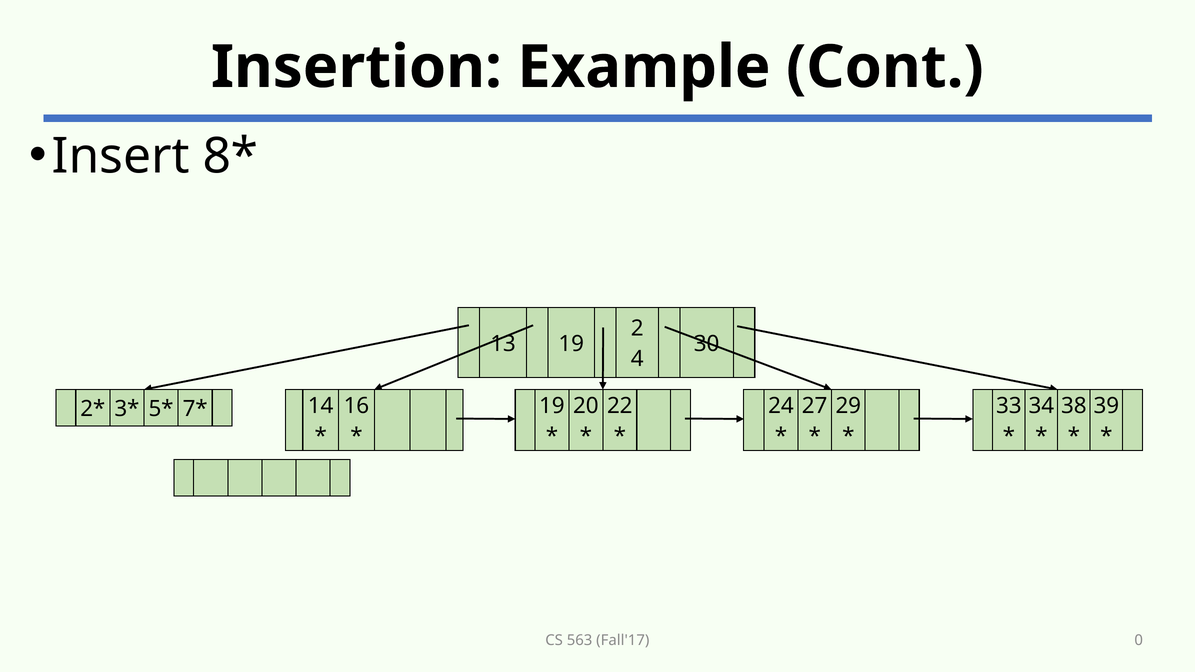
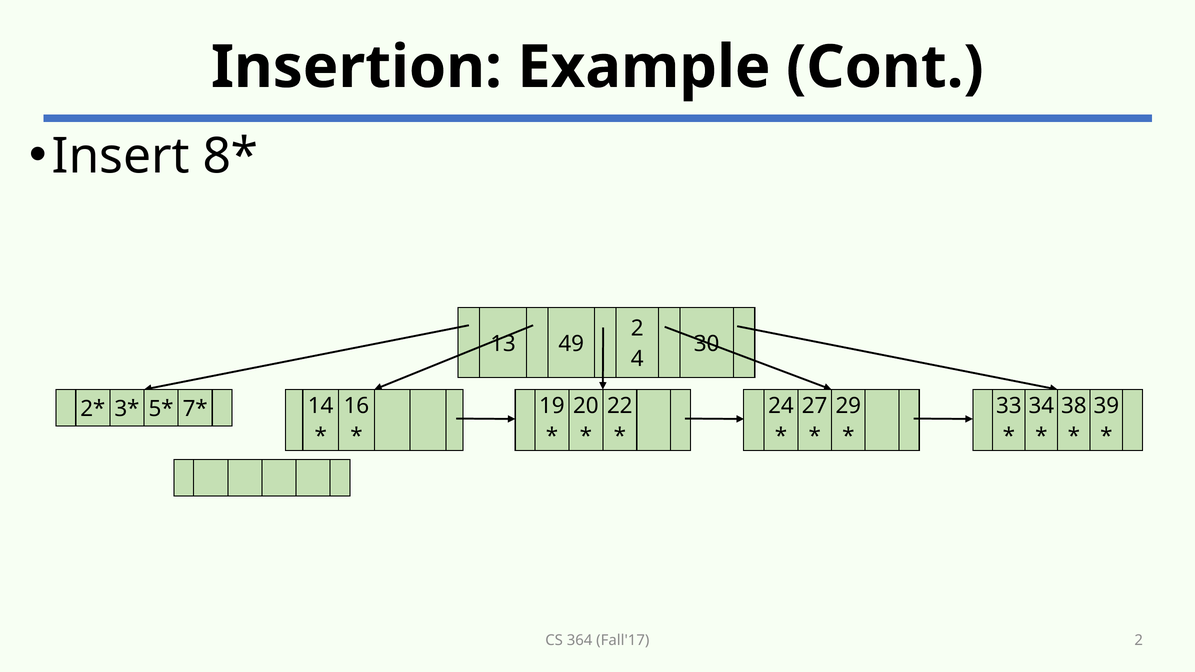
13 19: 19 -> 49
563: 563 -> 364
Fall'17 0: 0 -> 2
